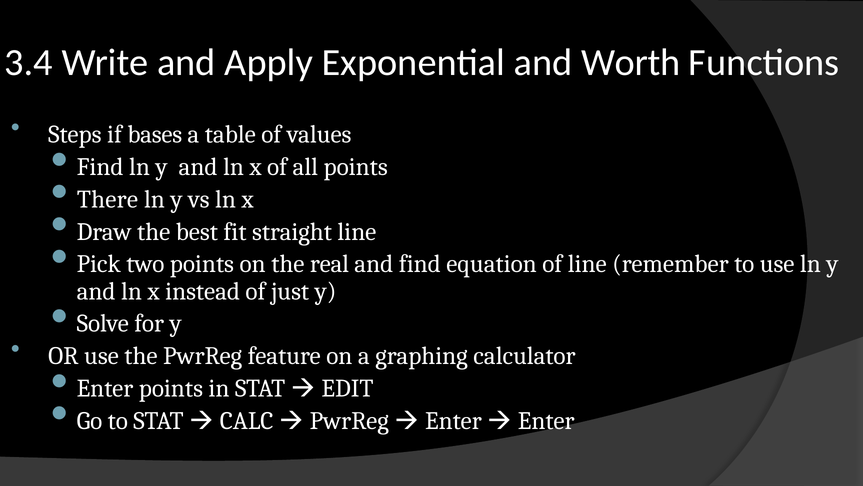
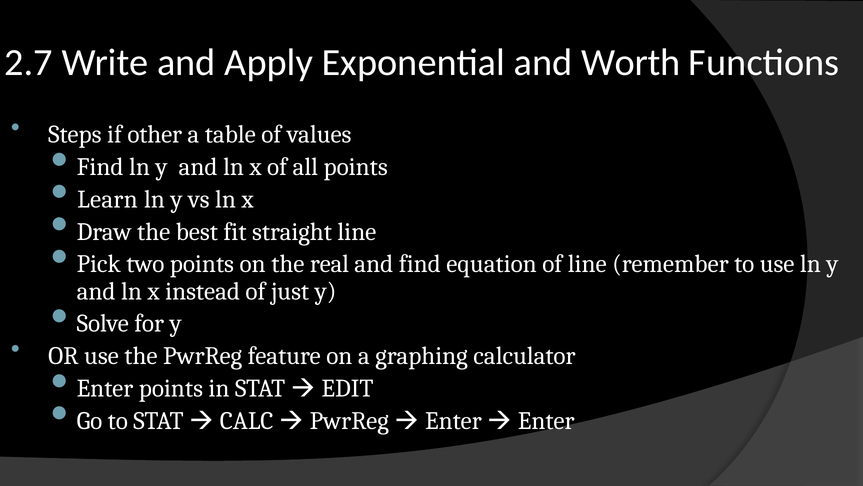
3.4: 3.4 -> 2.7
bases: bases -> other
There: There -> Learn
